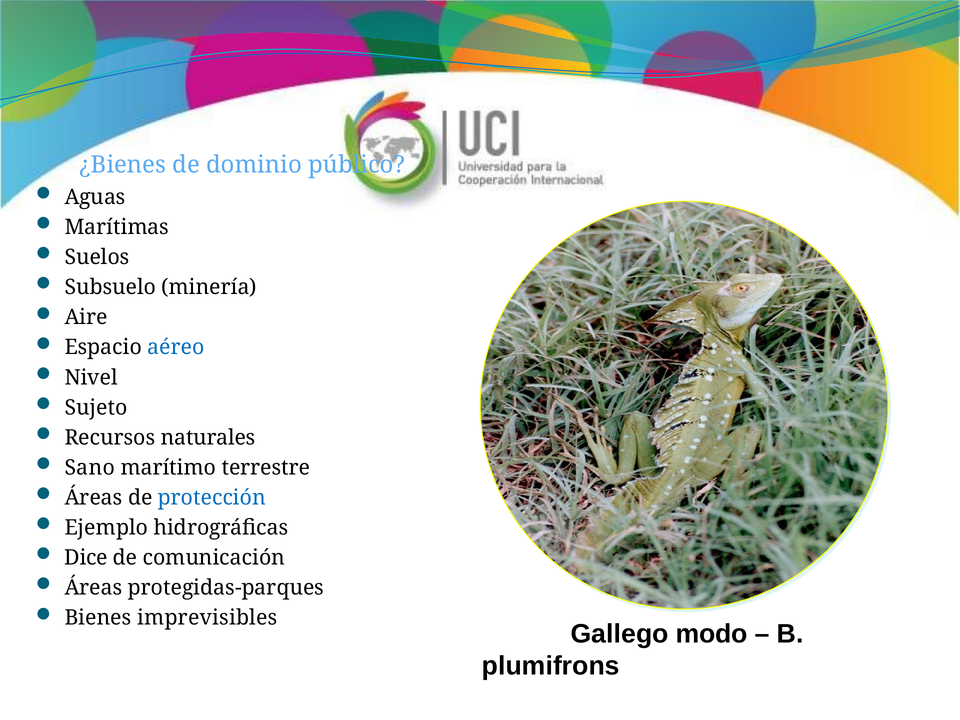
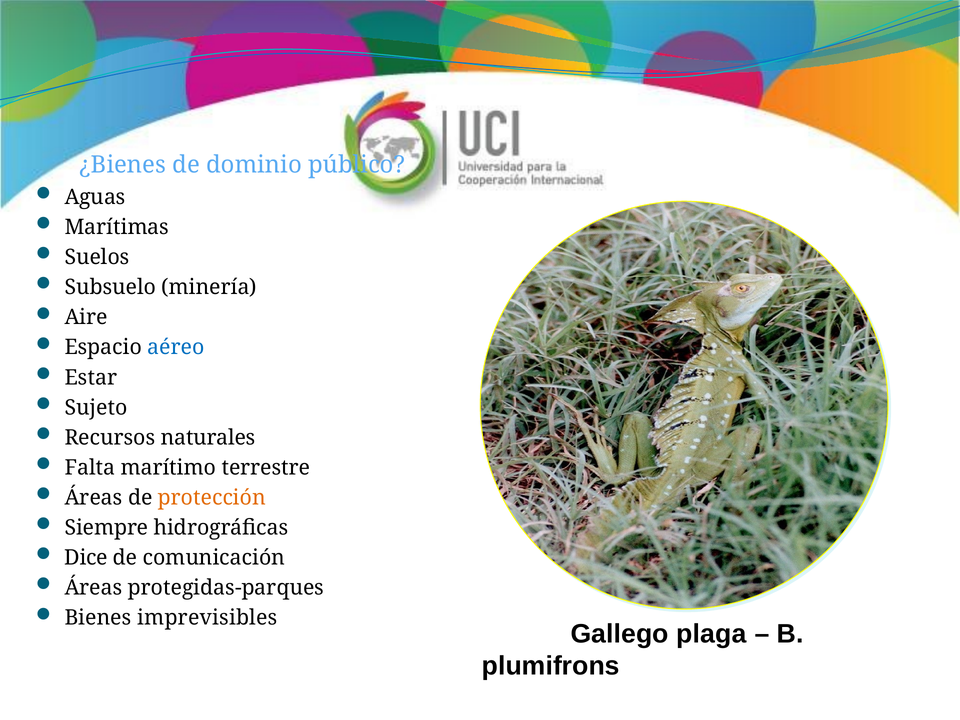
Nivel: Nivel -> Estar
Sano: Sano -> Falta
protección colour: blue -> orange
Ejemplo: Ejemplo -> Siempre
modo: modo -> plaga
